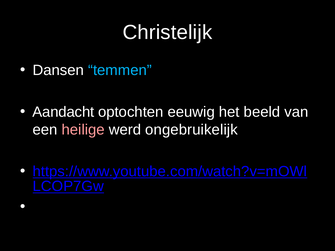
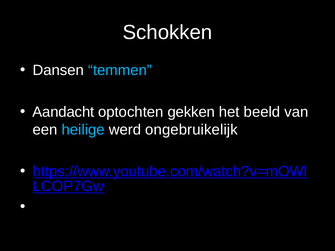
Christelijk: Christelijk -> Schokken
eeuwig: eeuwig -> gekken
heilige colour: pink -> light blue
